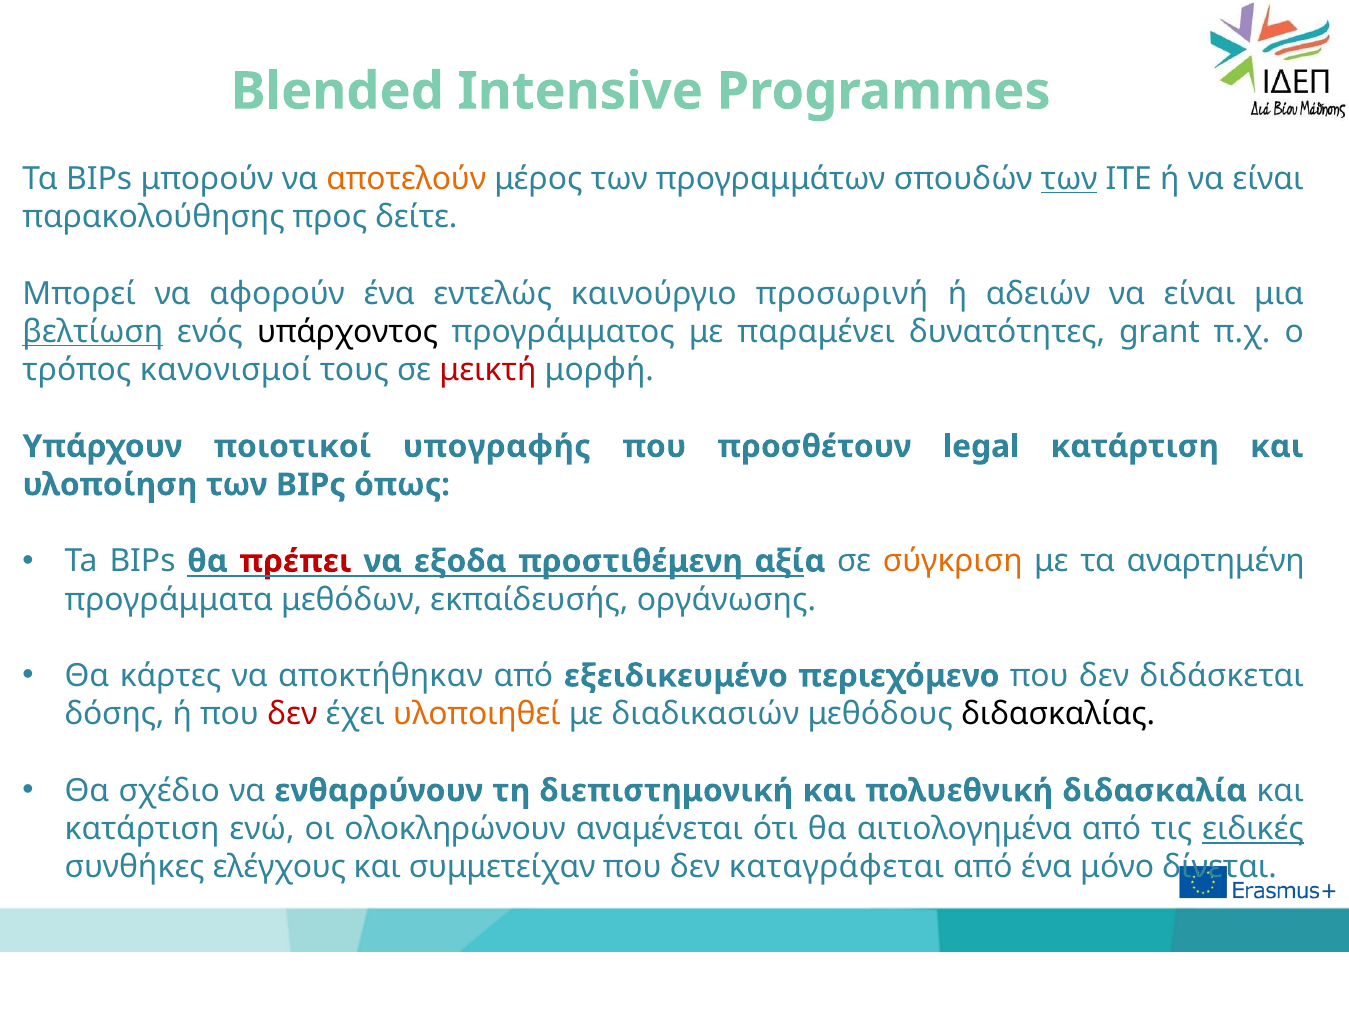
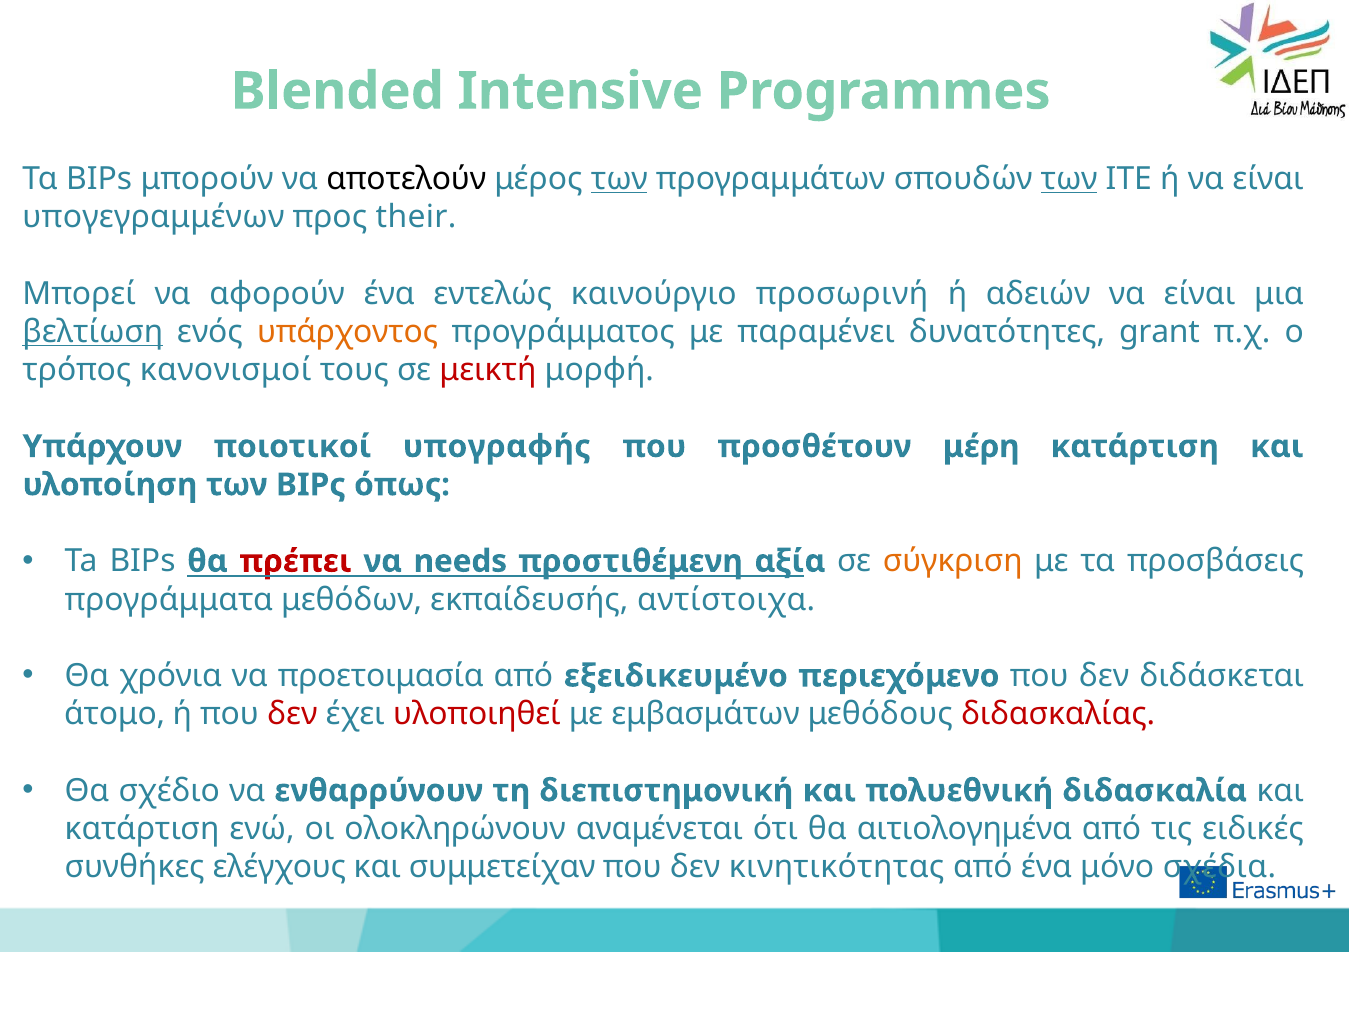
αποτελούν colour: orange -> black
των at (619, 179) underline: none -> present
παρακολούθησης: παρακολούθησης -> υπογεγραμμένων
δείτε: δείτε -> their
υπάρχοντος colour: black -> orange
legal: legal -> μέρη
εξοδα: εξοδα -> needs
αναρτημένη: αναρτημένη -> προσβάσεις
οργάνωσης: οργάνωσης -> αντίστοιχα
κάρτες: κάρτες -> χρόνια
αποκτήθηκαν: αποκτήθηκαν -> προετοιμασία
δόσης: δόσης -> άτομο
υλοποιηθεί colour: orange -> red
διαδικασιών: διαδικασιών -> εμβασμάτων
διδασκαλίας colour: black -> red
ειδικές underline: present -> none
καταγράφεται: καταγράφεται -> κινητικότητας
δίνεται: δίνεται -> σχέδια
